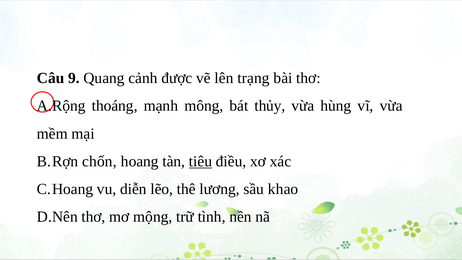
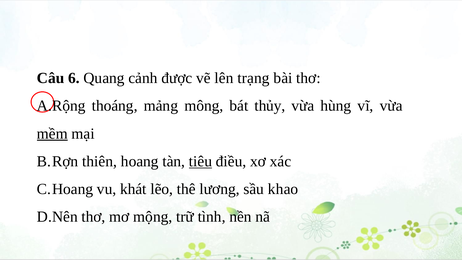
9: 9 -> 6
mạnh: mạnh -> mảng
mềm underline: none -> present
chốn: chốn -> thiên
diễn: diễn -> khát
